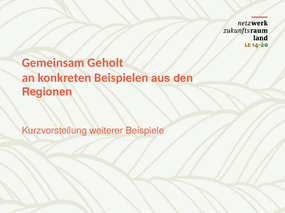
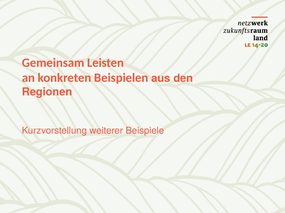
Geholt: Geholt -> Leisten
